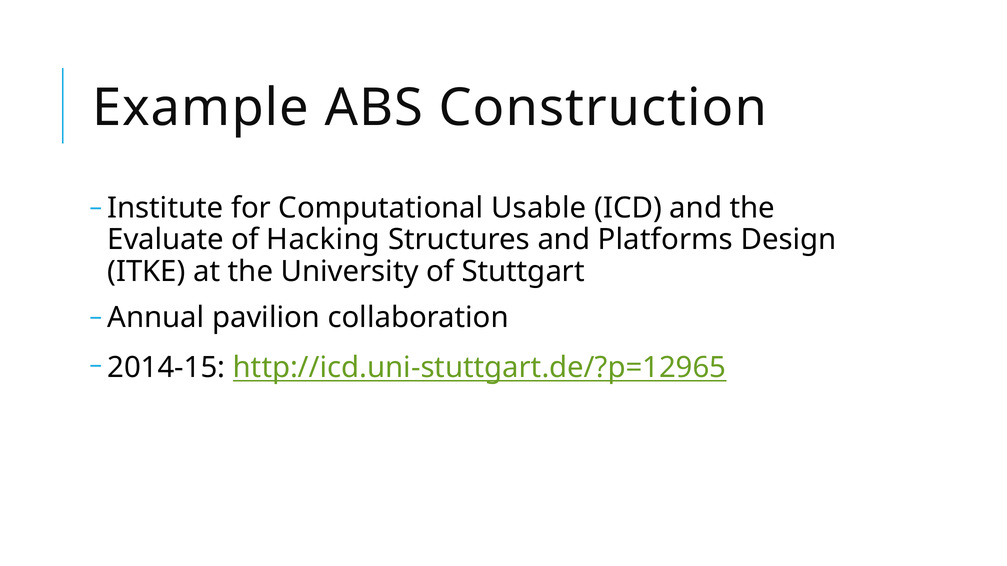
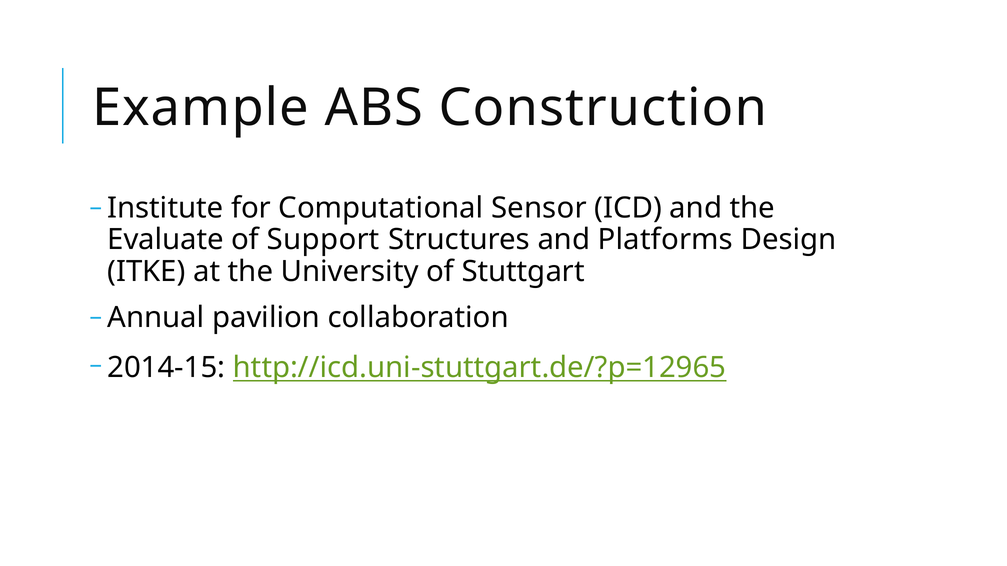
Usable: Usable -> Sensor
Hacking: Hacking -> Support
